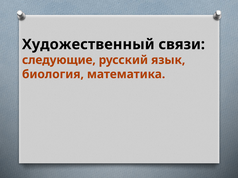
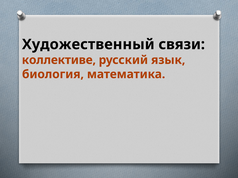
следующие: следующие -> коллективе
